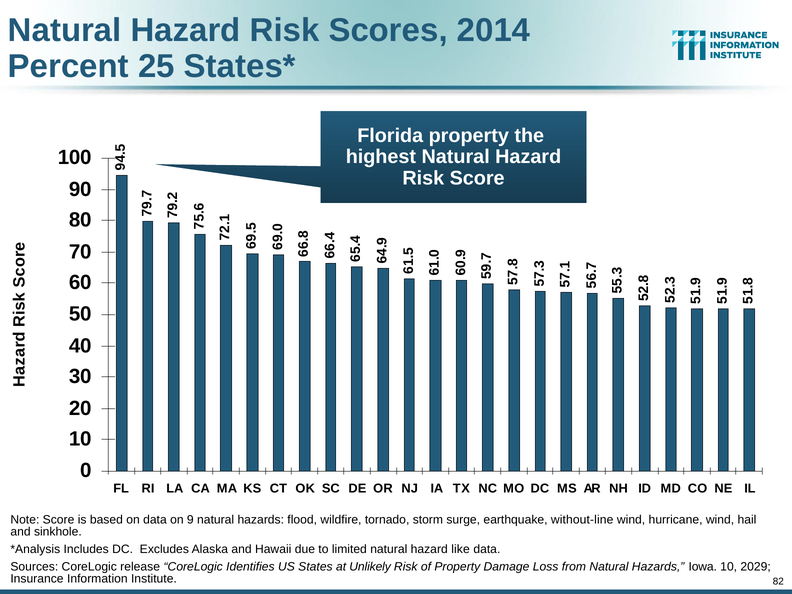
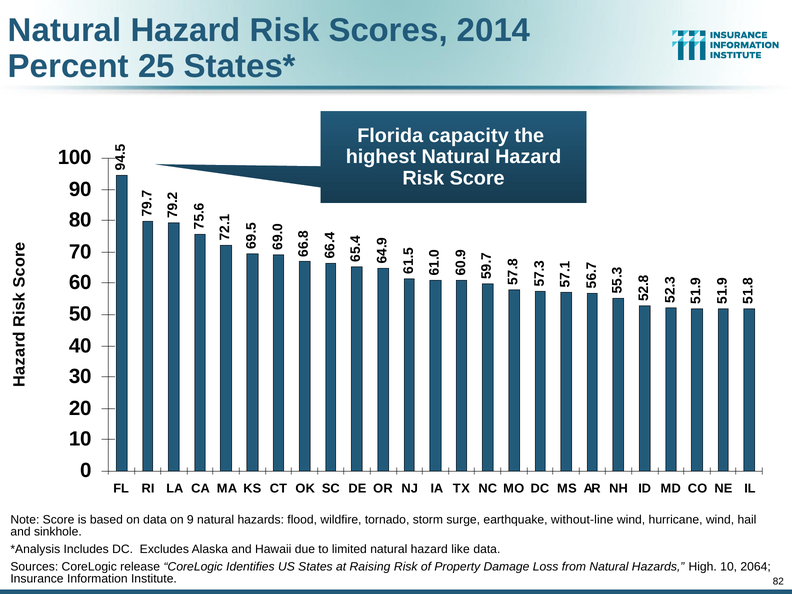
Florida property: property -> capacity
Unlikely: Unlikely -> Raising
Iowa: Iowa -> High
2029: 2029 -> 2064
